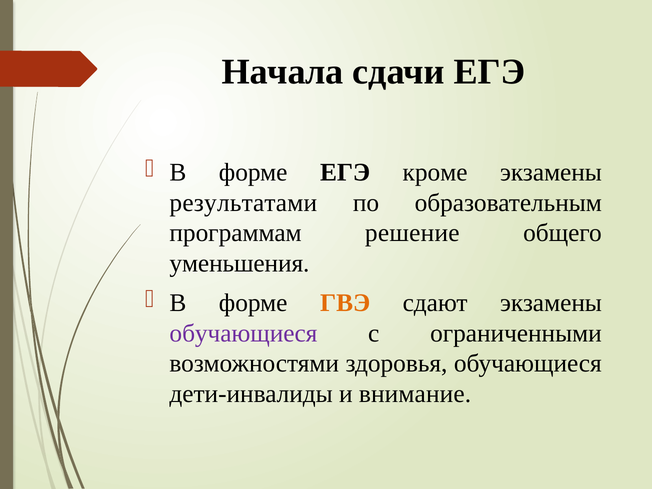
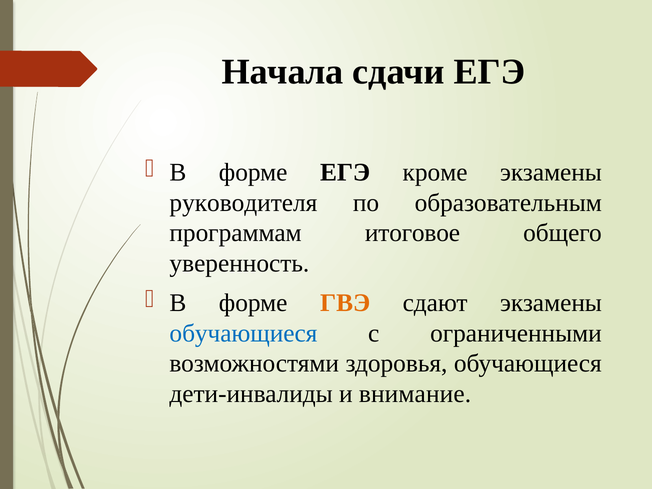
результатами: результатами -> руководителя
решение: решение -> итоговое
уменьшения: уменьшения -> уверенность
обучающиеся at (243, 333) colour: purple -> blue
